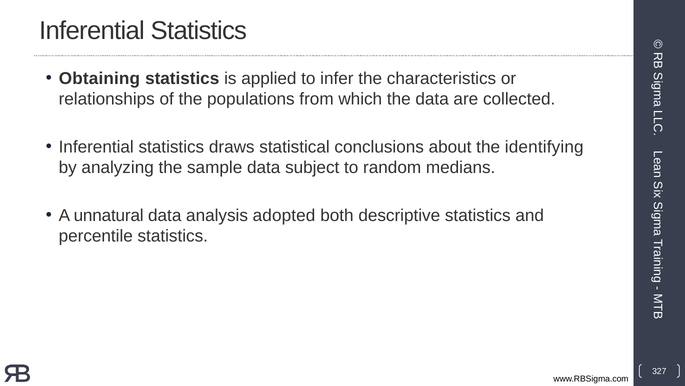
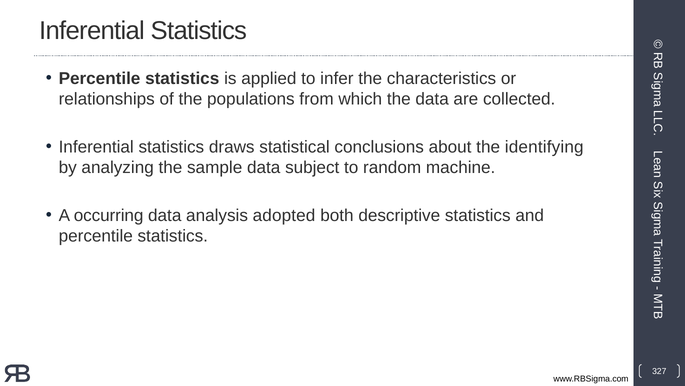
Obtaining at (99, 78): Obtaining -> Percentile
medians: medians -> machine
unnatural: unnatural -> occurring
